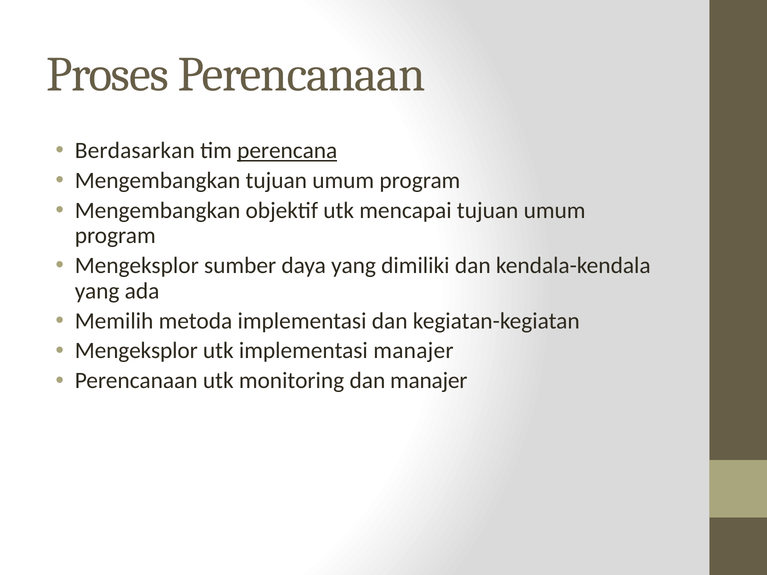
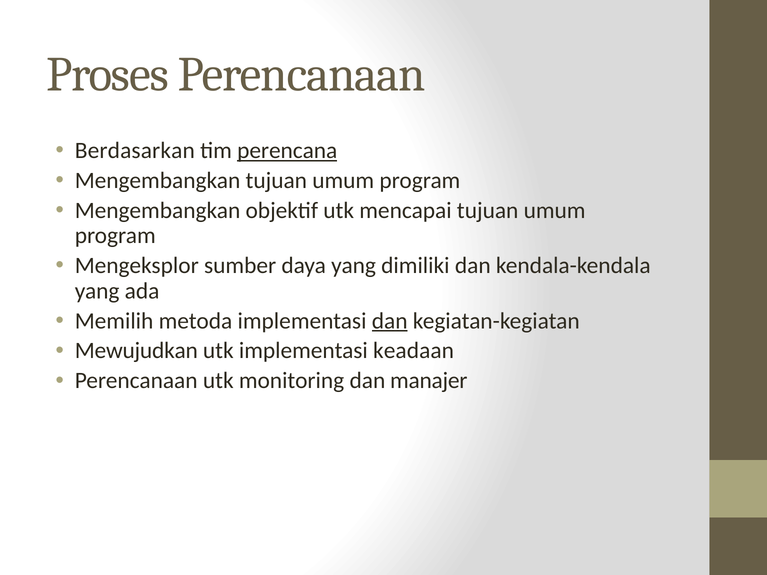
dan at (390, 321) underline: none -> present
Mengeksplor at (136, 351): Mengeksplor -> Mewujudkan
implementasi manajer: manajer -> keadaan
